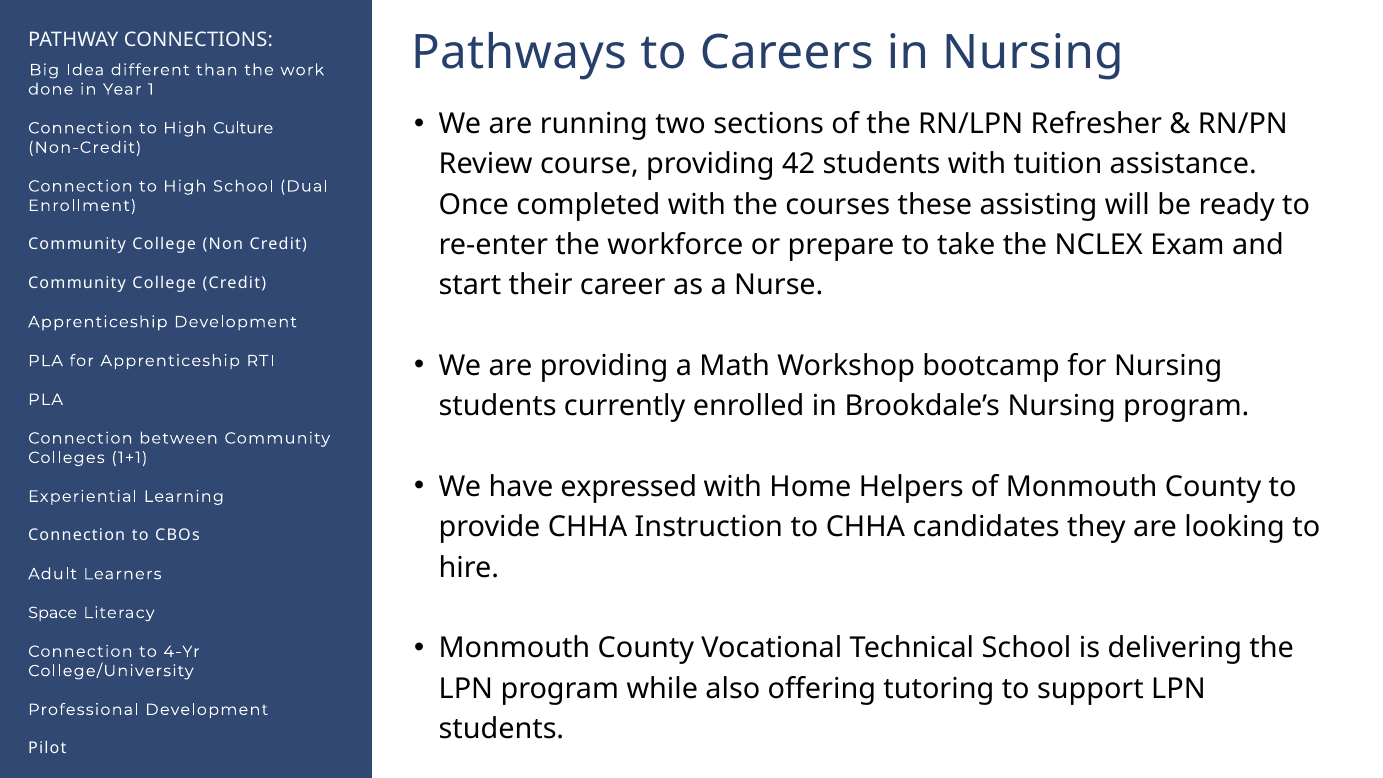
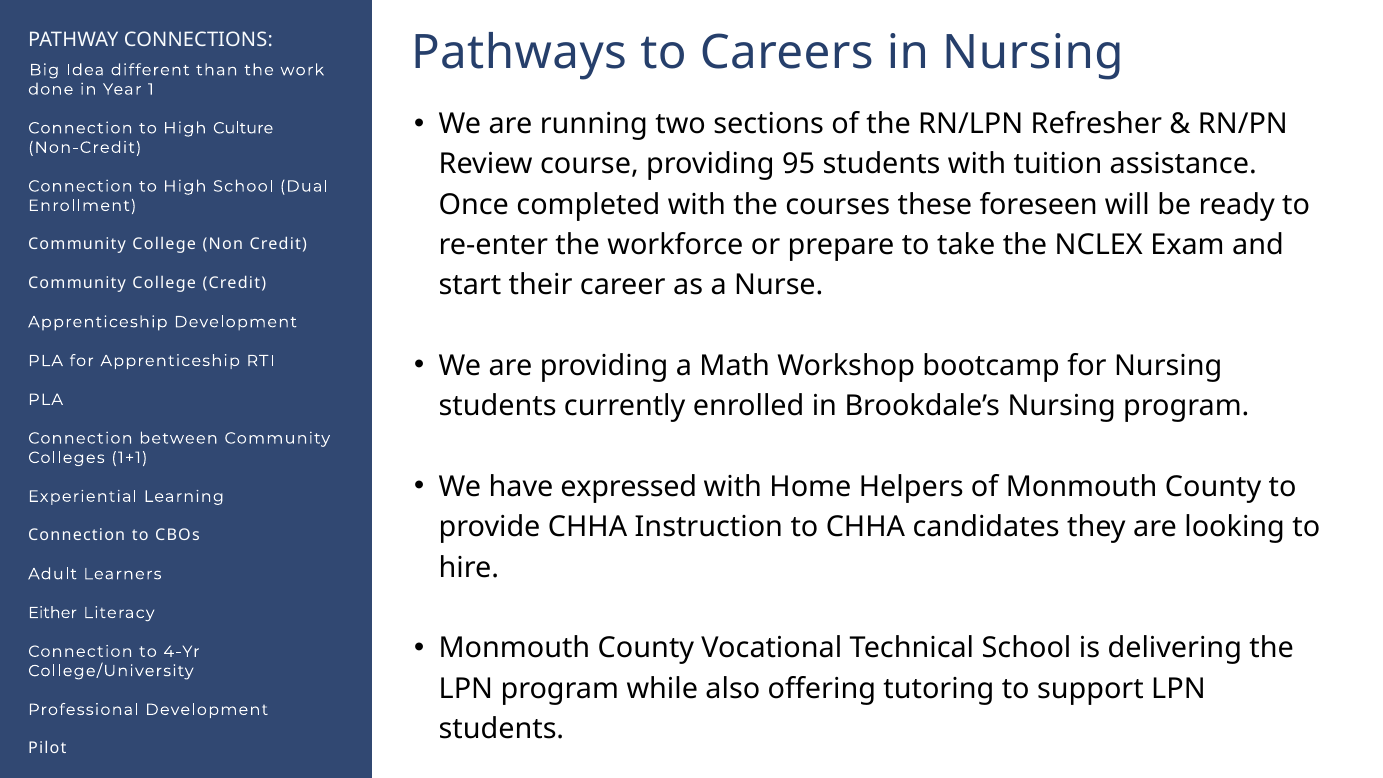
42: 42 -> 95
assisting: assisting -> foreseen
Space: Space -> Either
